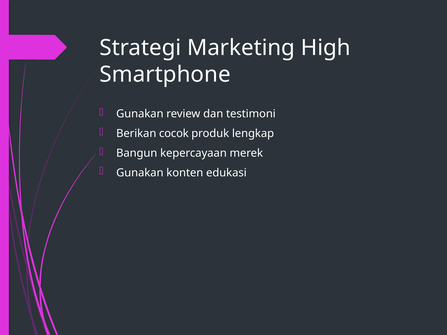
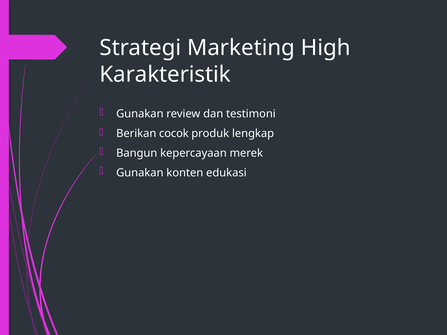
Smartphone: Smartphone -> Karakteristik
